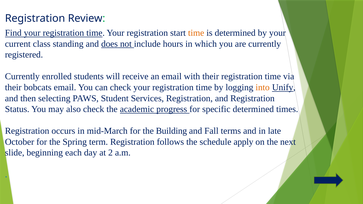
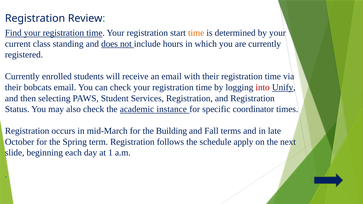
into colour: orange -> red
progress: progress -> instance
specific determined: determined -> coordinator
2: 2 -> 1
